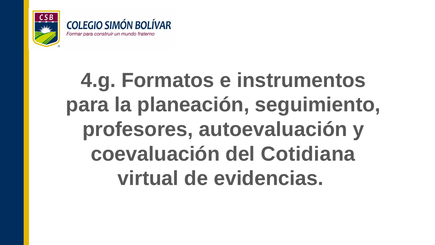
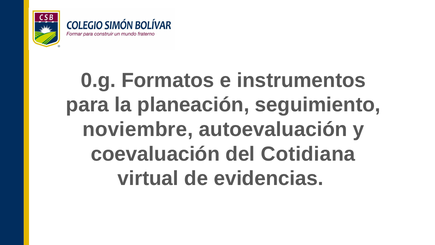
4.g: 4.g -> 0.g
profesores: profesores -> noviembre
